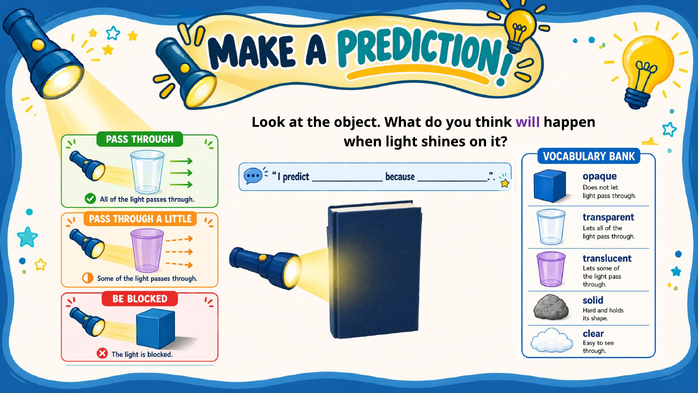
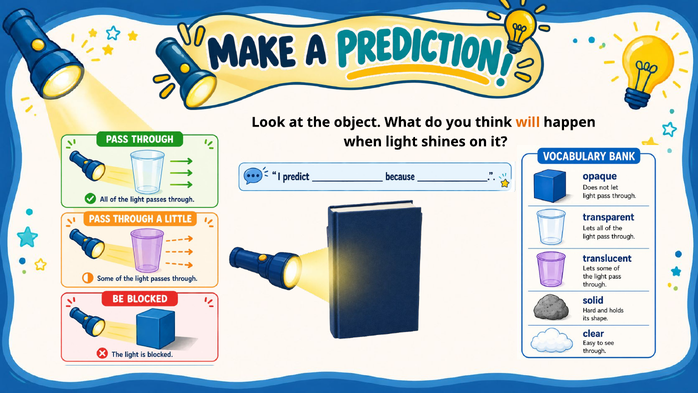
will colour: purple -> orange
